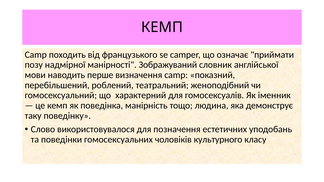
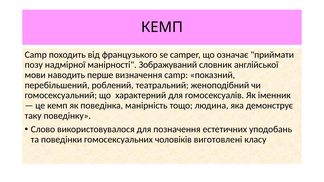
культурного: культурного -> виготовлені
